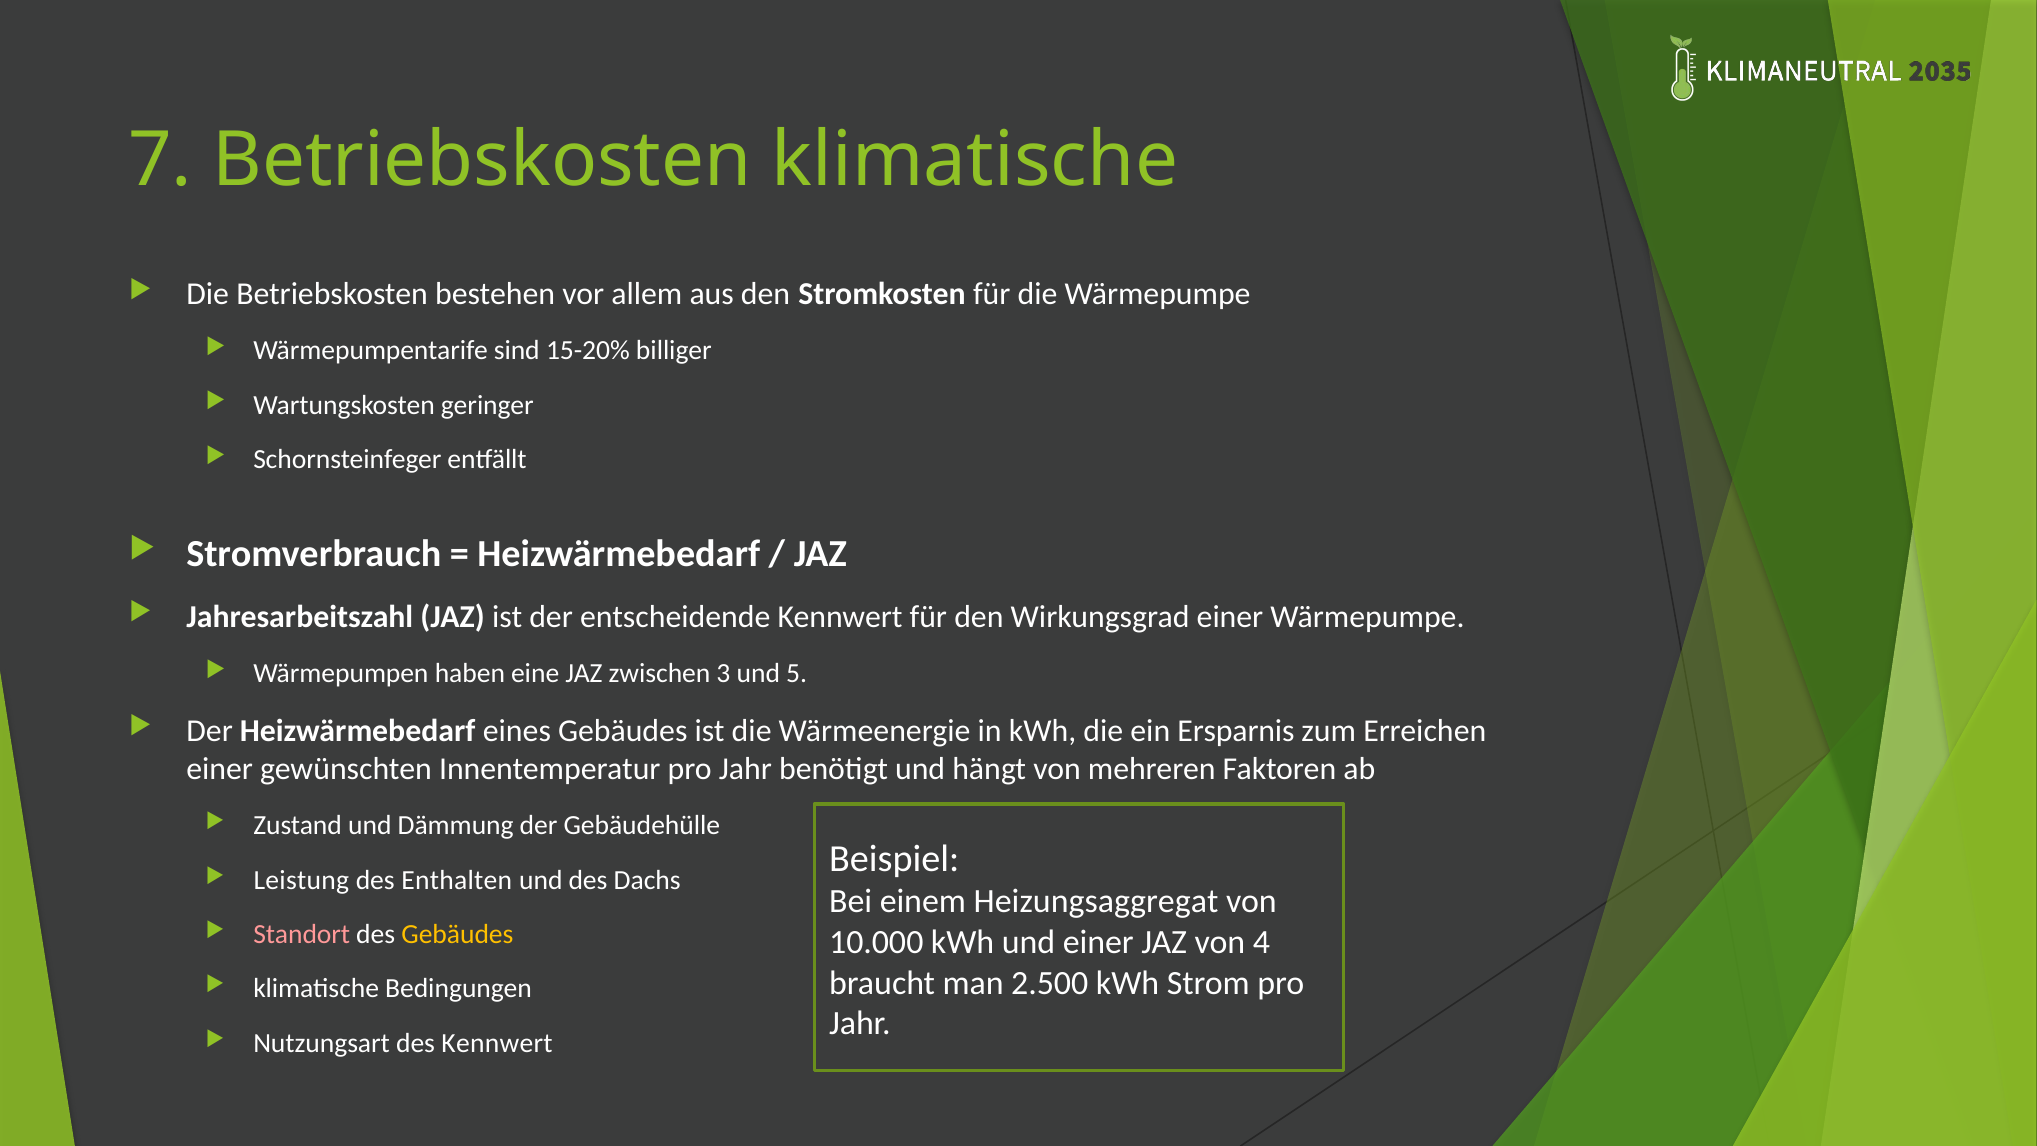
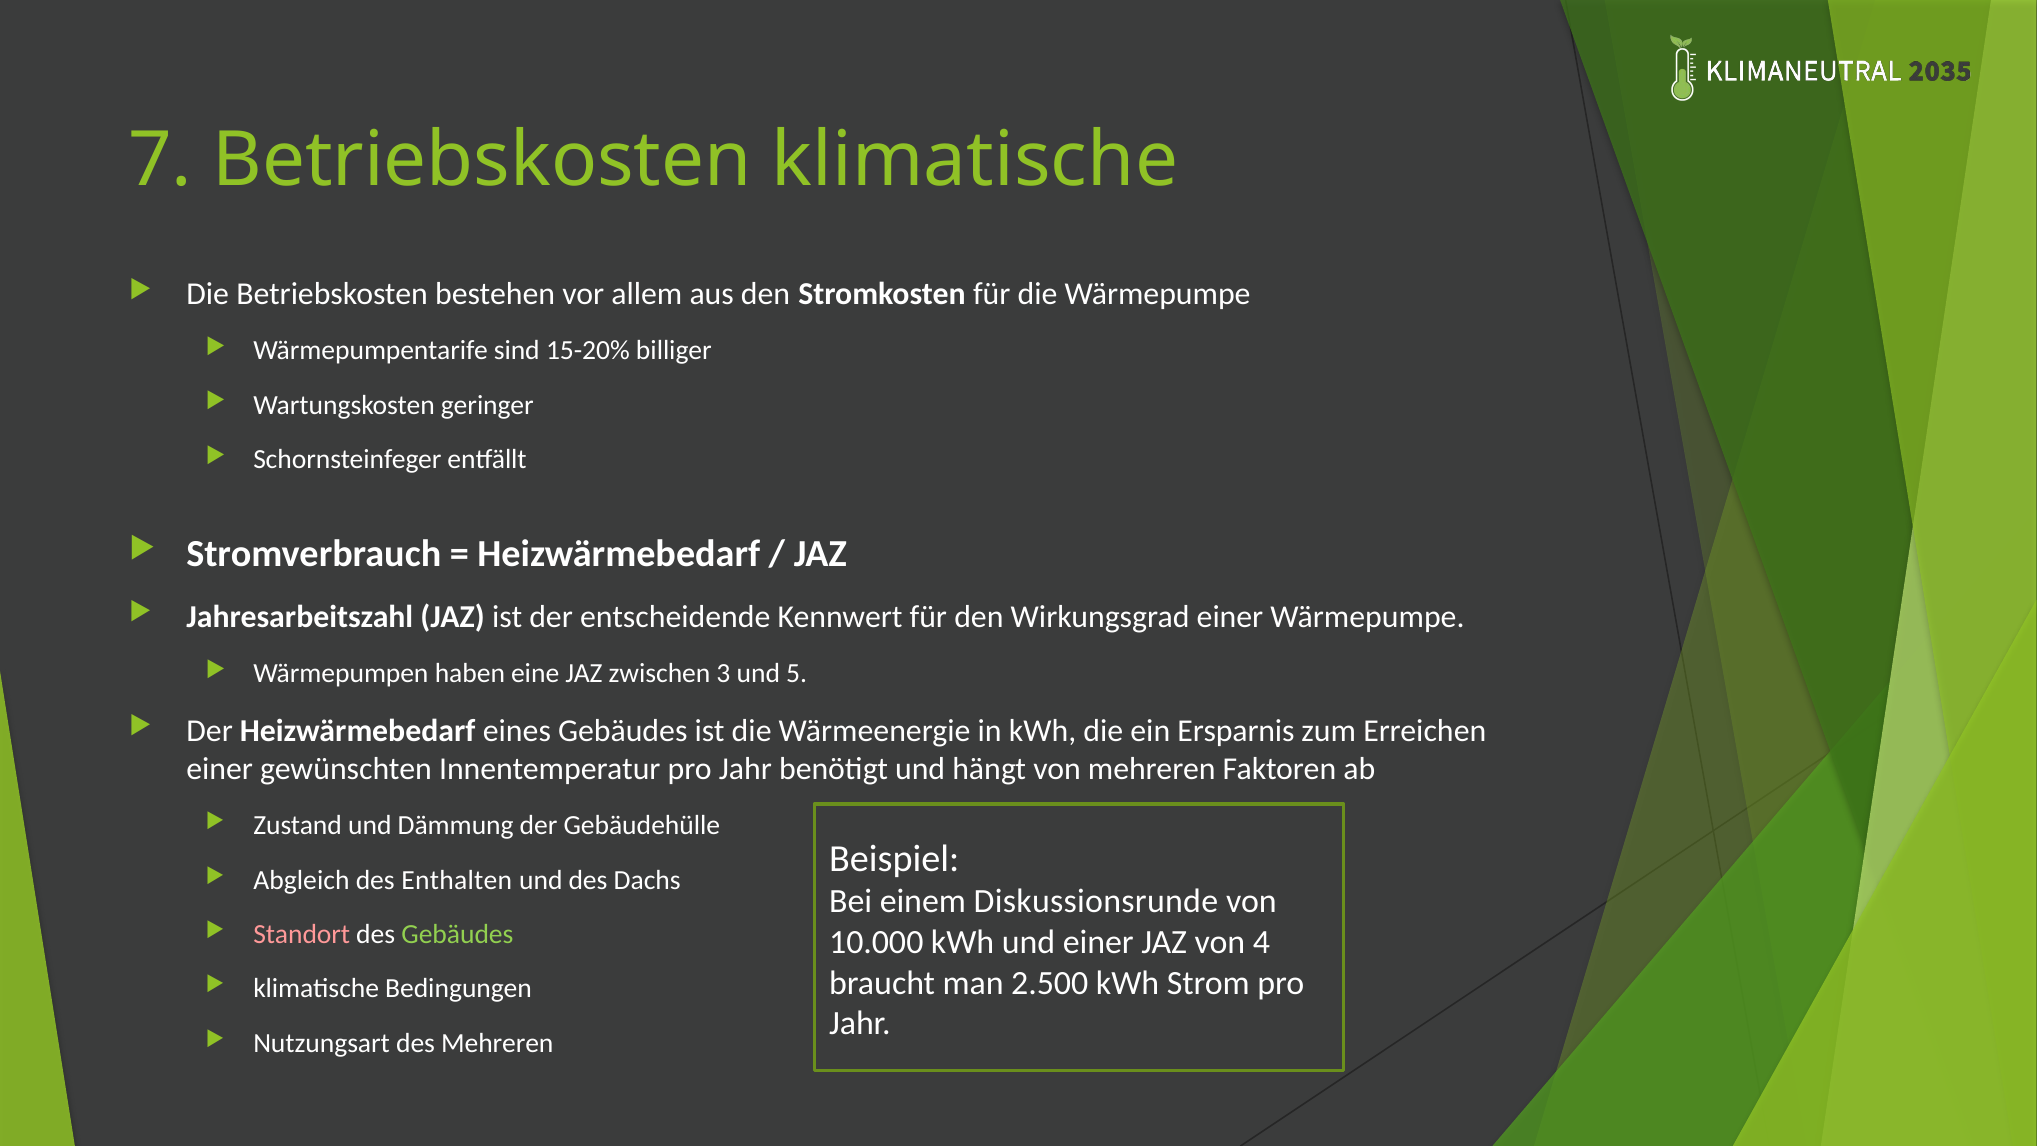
Leistung: Leistung -> Abgleich
Heizungsaggregat: Heizungsaggregat -> Diskussionsrunde
Gebäudes at (457, 934) colour: yellow -> light green
des Kennwert: Kennwert -> Mehreren
